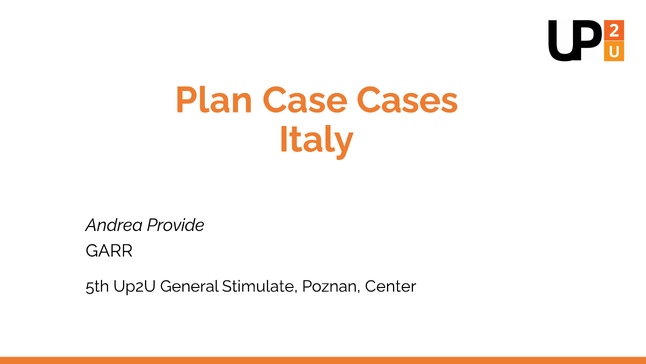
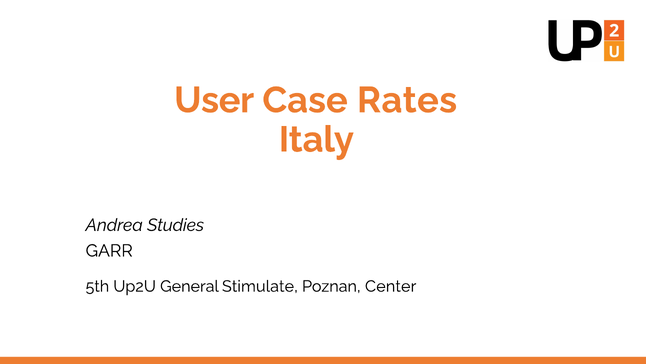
Plan: Plan -> User
Cases: Cases -> Rates
Provide: Provide -> Studies
